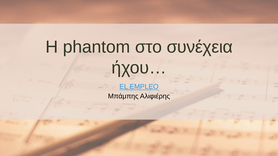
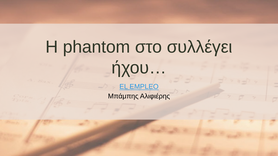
συνέχεια: συνέχεια -> συλλέγει
